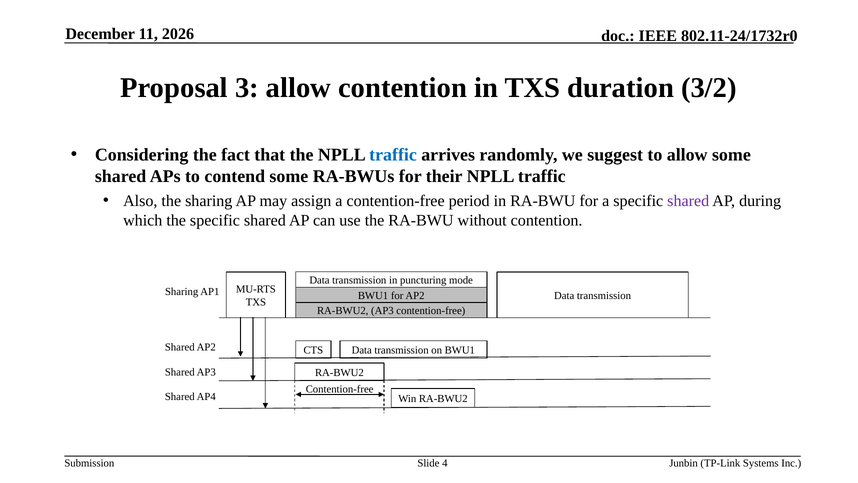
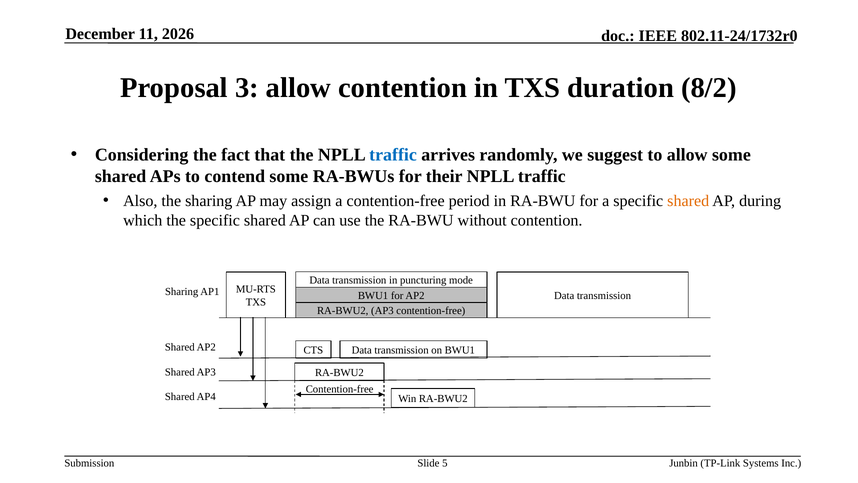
3/2: 3/2 -> 8/2
shared at (688, 201) colour: purple -> orange
4: 4 -> 5
